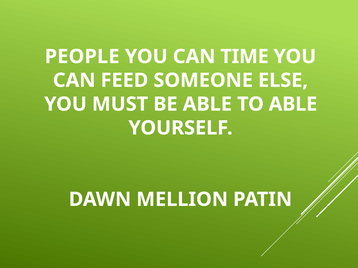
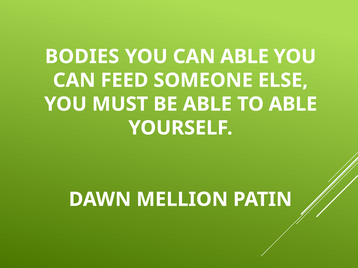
PEOPLE: PEOPLE -> BODIES
CAN TIME: TIME -> ABLE
